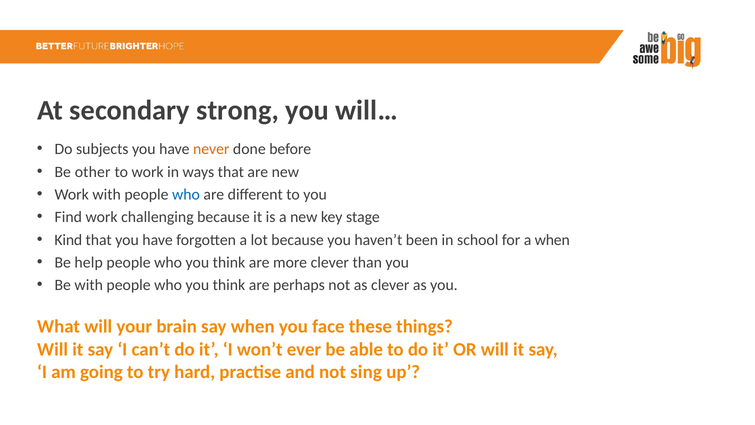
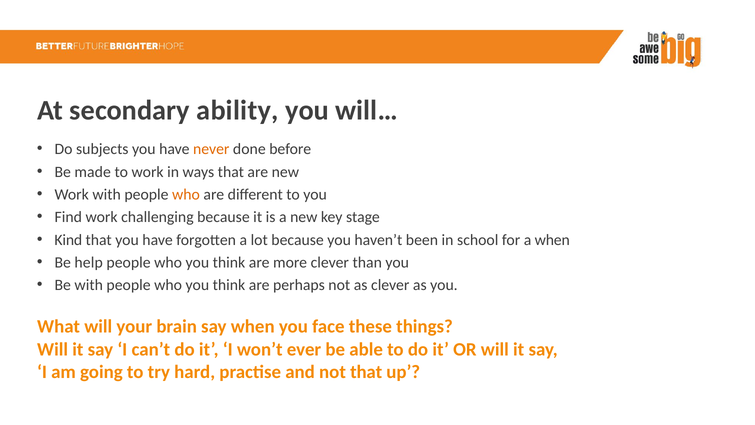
strong: strong -> ability
other: other -> made
who at (186, 194) colour: blue -> orange
not sing: sing -> that
